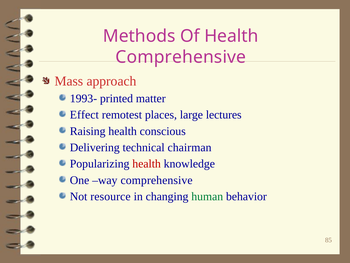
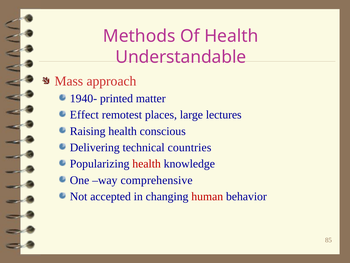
Comprehensive at (181, 57): Comprehensive -> Understandable
1993-: 1993- -> 1940-
chairman: chairman -> countries
resource: resource -> accepted
human colour: green -> red
